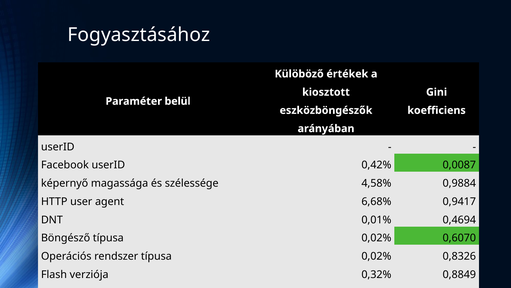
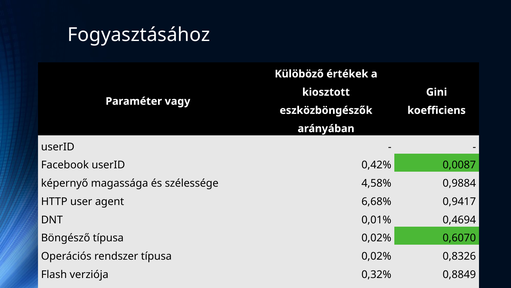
belül: belül -> vagy
